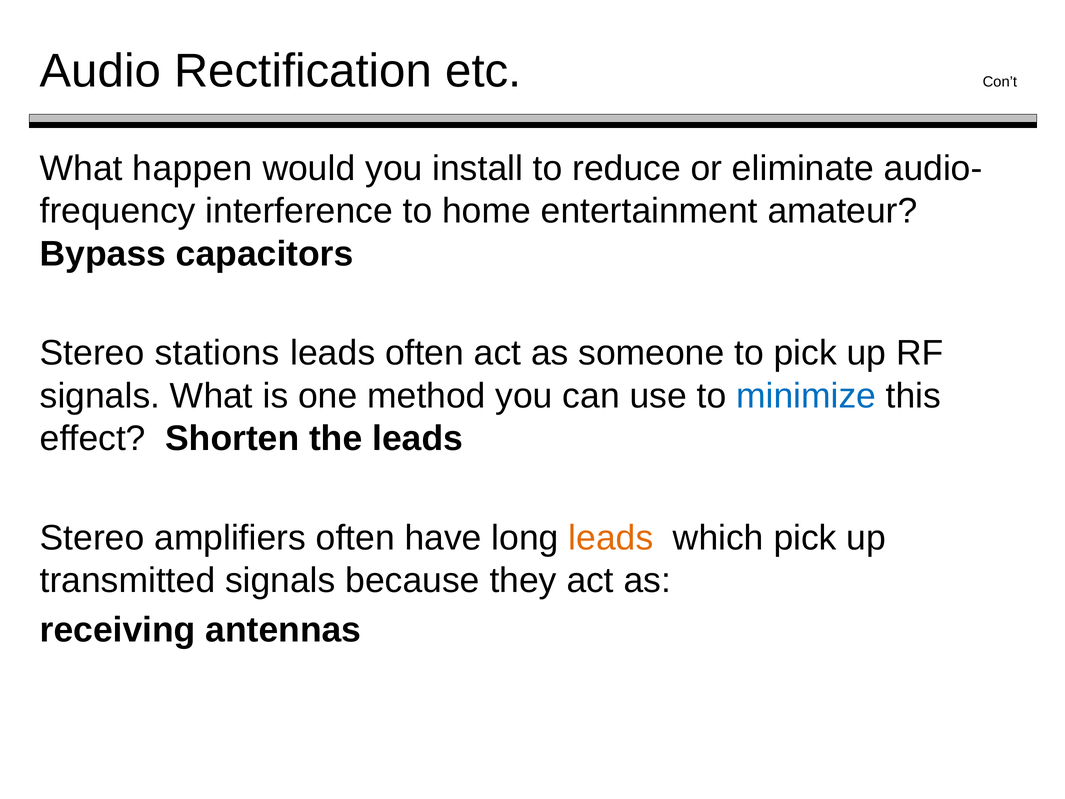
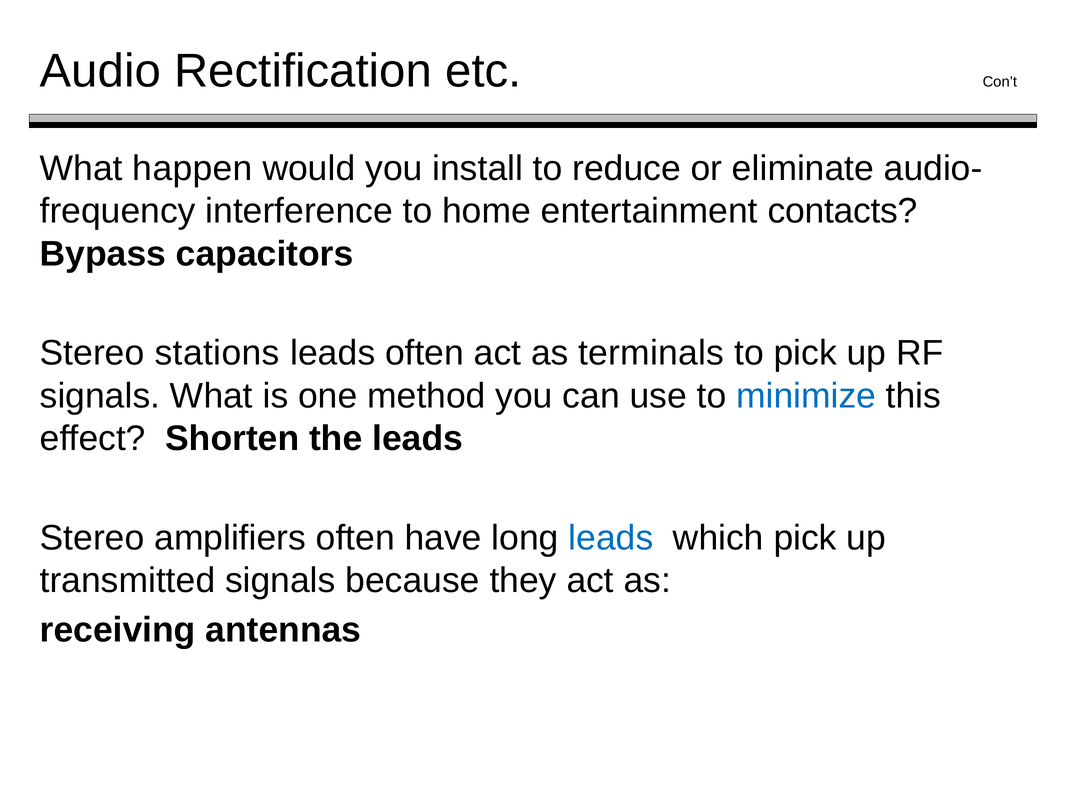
amateur: amateur -> contacts
someone: someone -> terminals
leads at (611, 538) colour: orange -> blue
